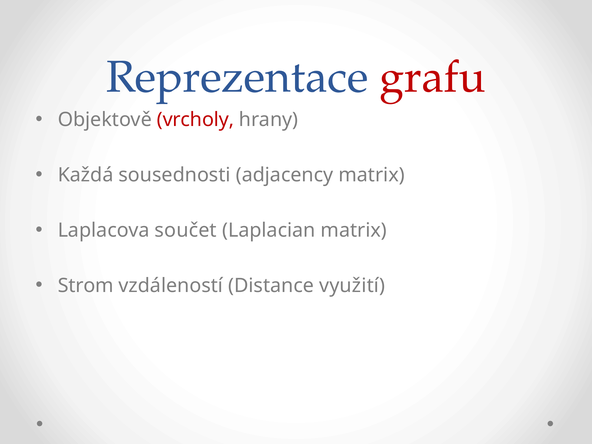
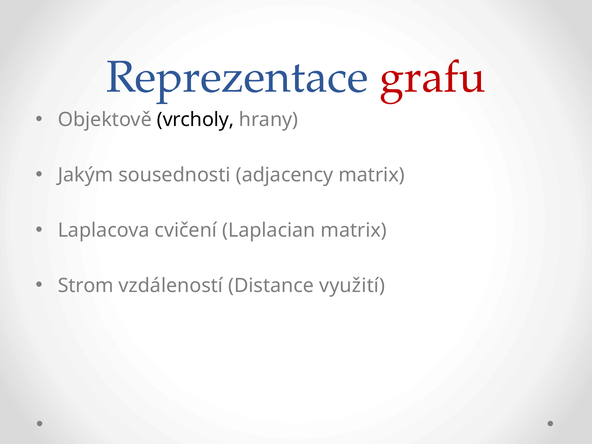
vrcholy colour: red -> black
Každá: Každá -> Jakým
součet: součet -> cvičení
